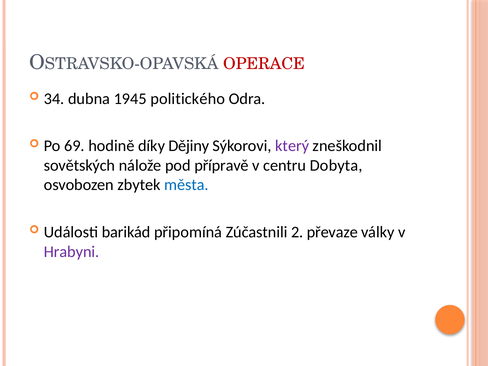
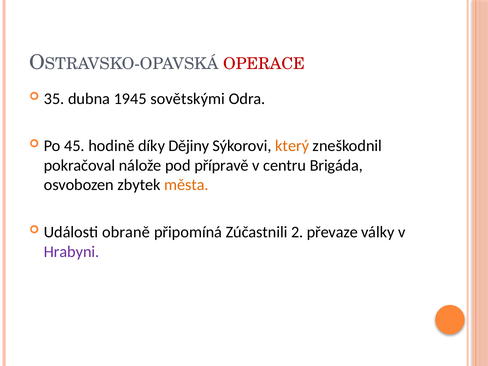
34: 34 -> 35
politického: politického -> sovětskými
69: 69 -> 45
který colour: purple -> orange
sovětských: sovětských -> pokračoval
Dobyta: Dobyta -> Brigáda
města colour: blue -> orange
barikád: barikád -> obraně
